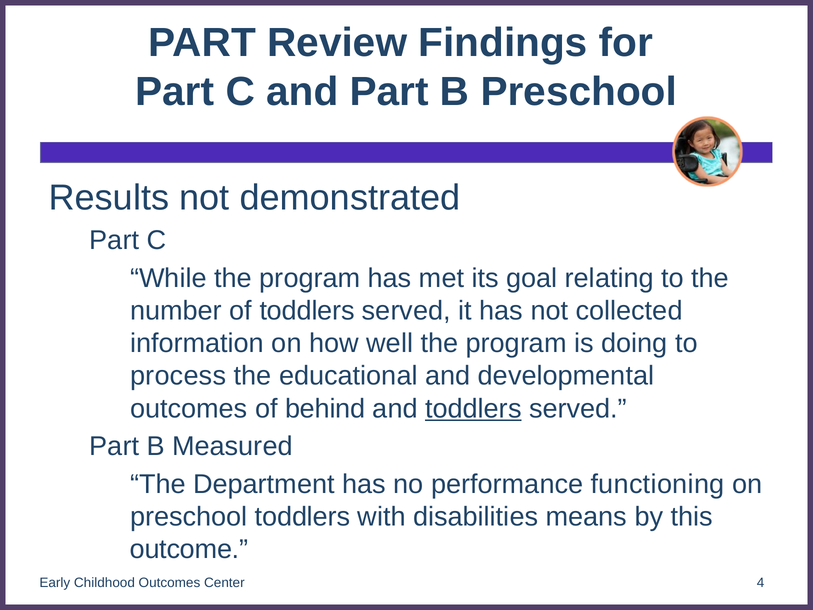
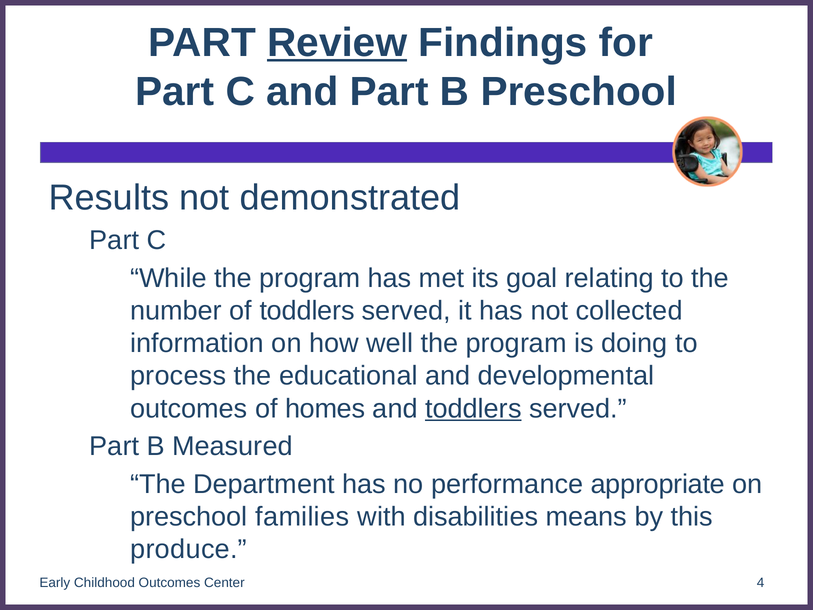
Review underline: none -> present
behind: behind -> homes
functioning: functioning -> appropriate
preschool toddlers: toddlers -> families
outcome: outcome -> produce
